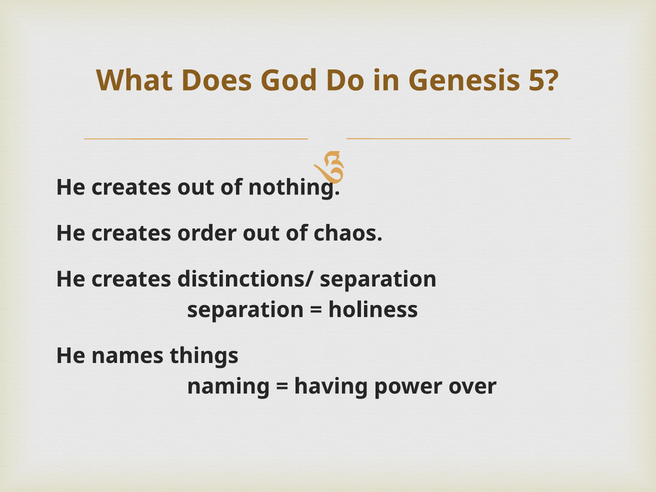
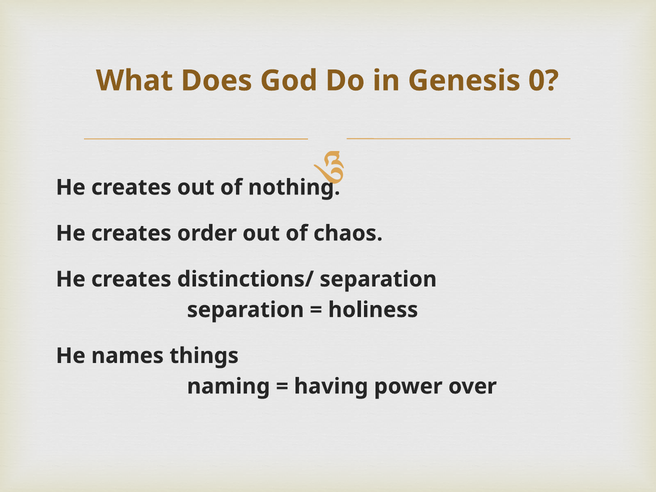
5: 5 -> 0
